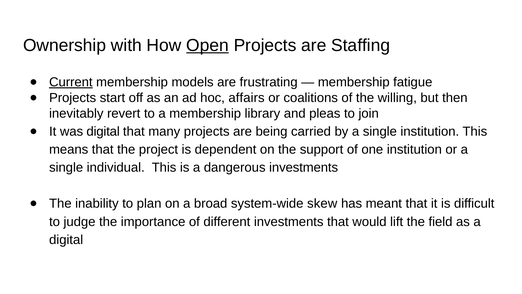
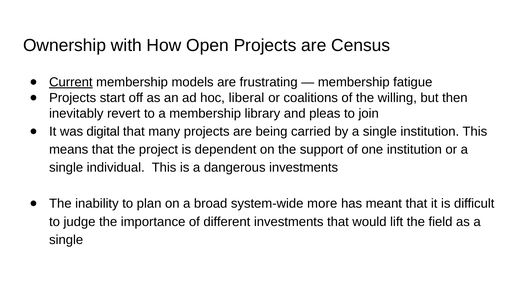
Open underline: present -> none
Staffing: Staffing -> Census
affairs: affairs -> liberal
skew: skew -> more
digital at (66, 239): digital -> single
